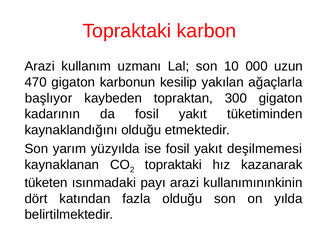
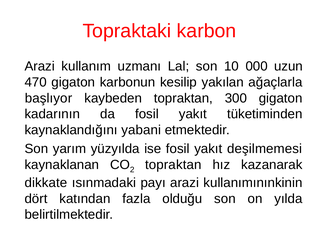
kaynaklandığını olduğu: olduğu -> yabani
topraktaki at (173, 165): topraktaki -> topraktan
tüketen: tüketen -> dikkate
